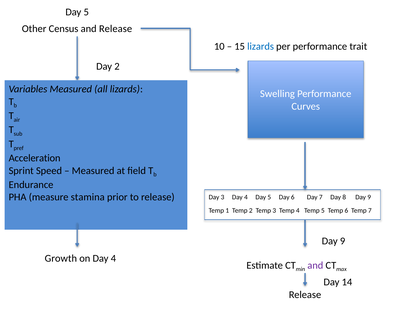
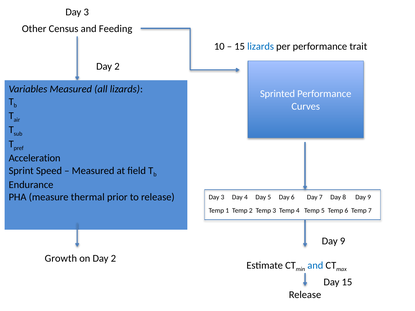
5 at (86, 12): 5 -> 3
and Release: Release -> Feeding
Swelling: Swelling -> Sprinted
stamina: stamina -> thermal
on Day 4: 4 -> 2
and at (315, 265) colour: purple -> blue
Day 14: 14 -> 15
